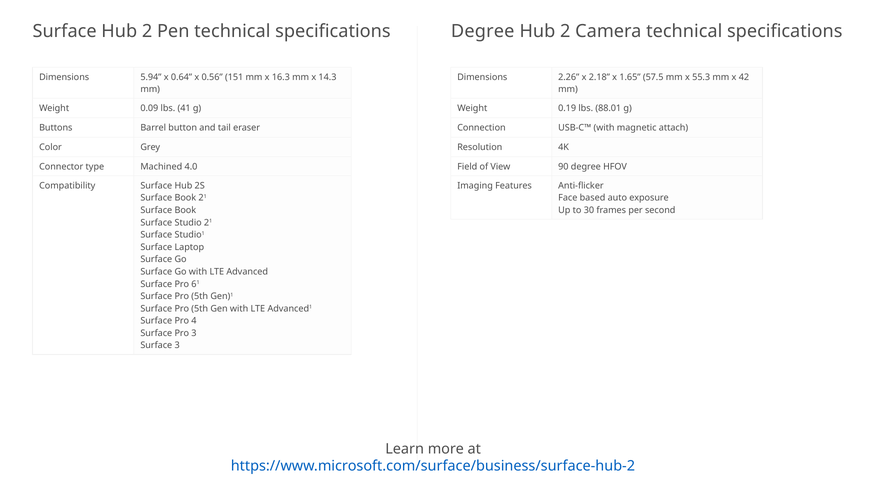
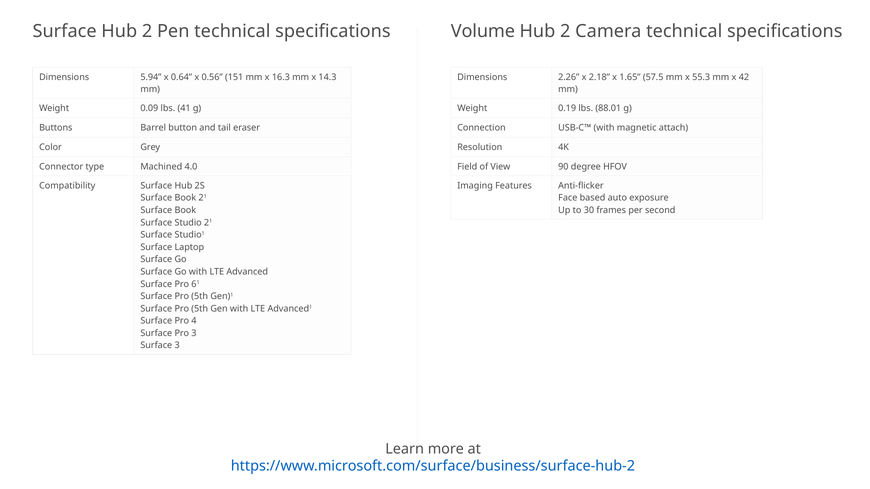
Degree at (483, 31): Degree -> Volume
